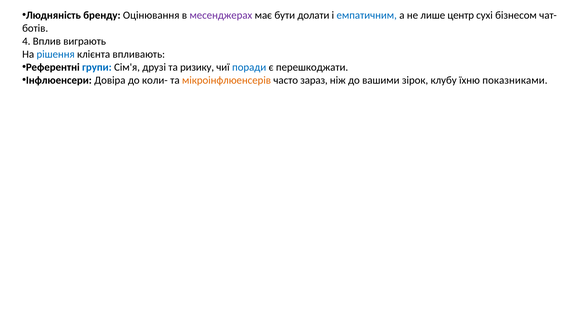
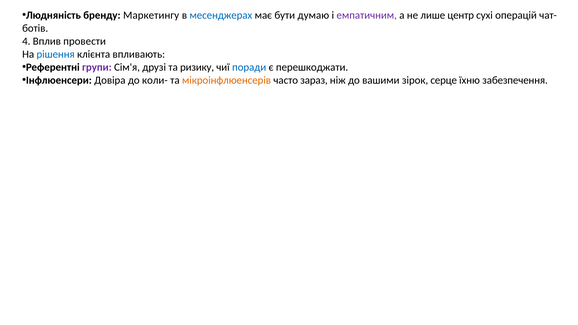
Оцінювання: Оцінювання -> Маркетингу
месенджерах colour: purple -> blue
долати: долати -> думаю
емпатичним colour: blue -> purple
бізнесом: бізнесом -> операцій
виграють: виграють -> провести
групи colour: blue -> purple
клубу: клубу -> серце
показниками: показниками -> забезпечення
